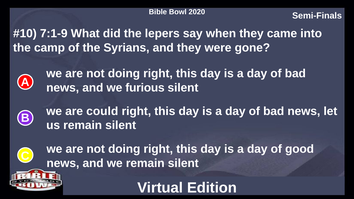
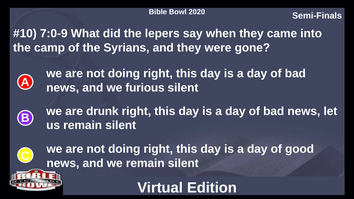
7:1-9: 7:1-9 -> 7:0-9
could: could -> drunk
